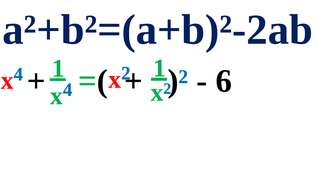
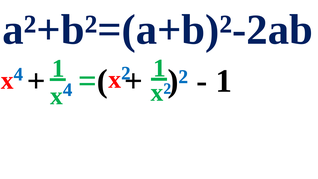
6 at (224, 81): 6 -> 1
